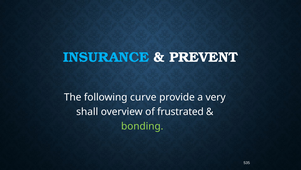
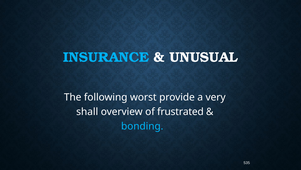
PREVENT: PREVENT -> UNUSUAL
curve: curve -> worst
bonding colour: light green -> light blue
